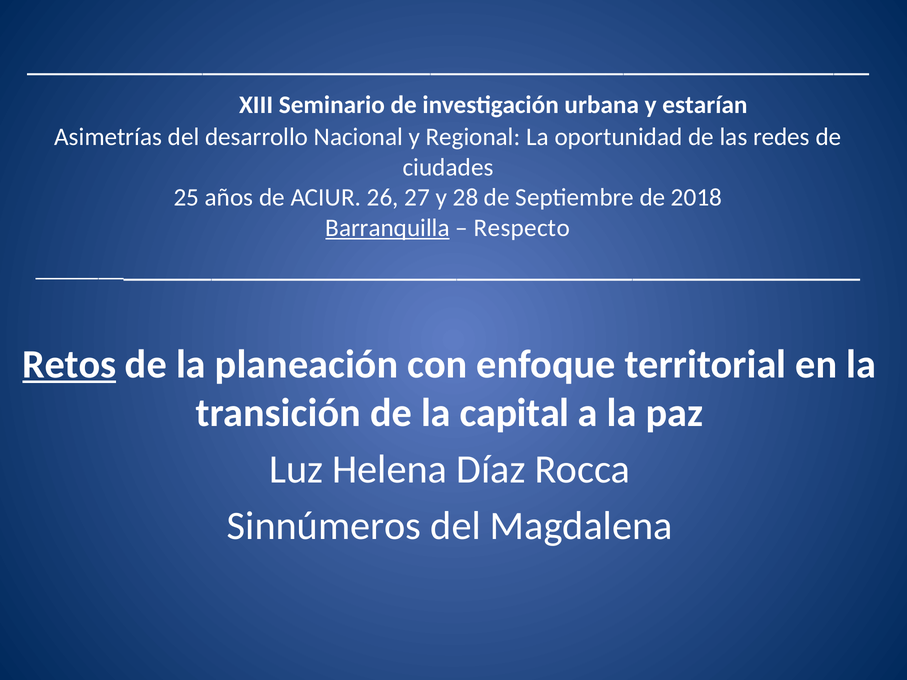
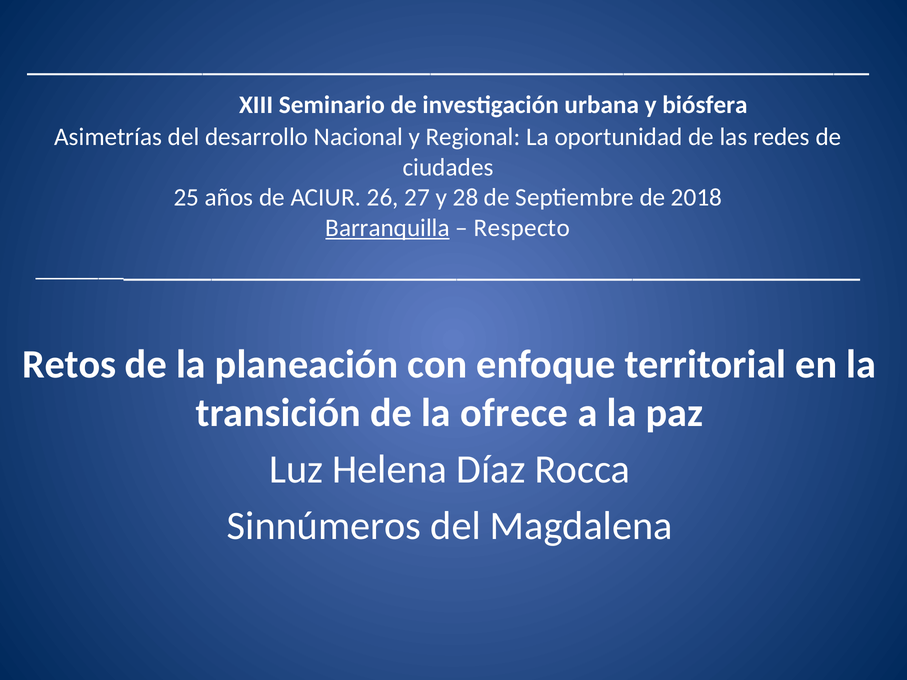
estarían: estarían -> biósfera
Retos underline: present -> none
capital: capital -> ofrece
